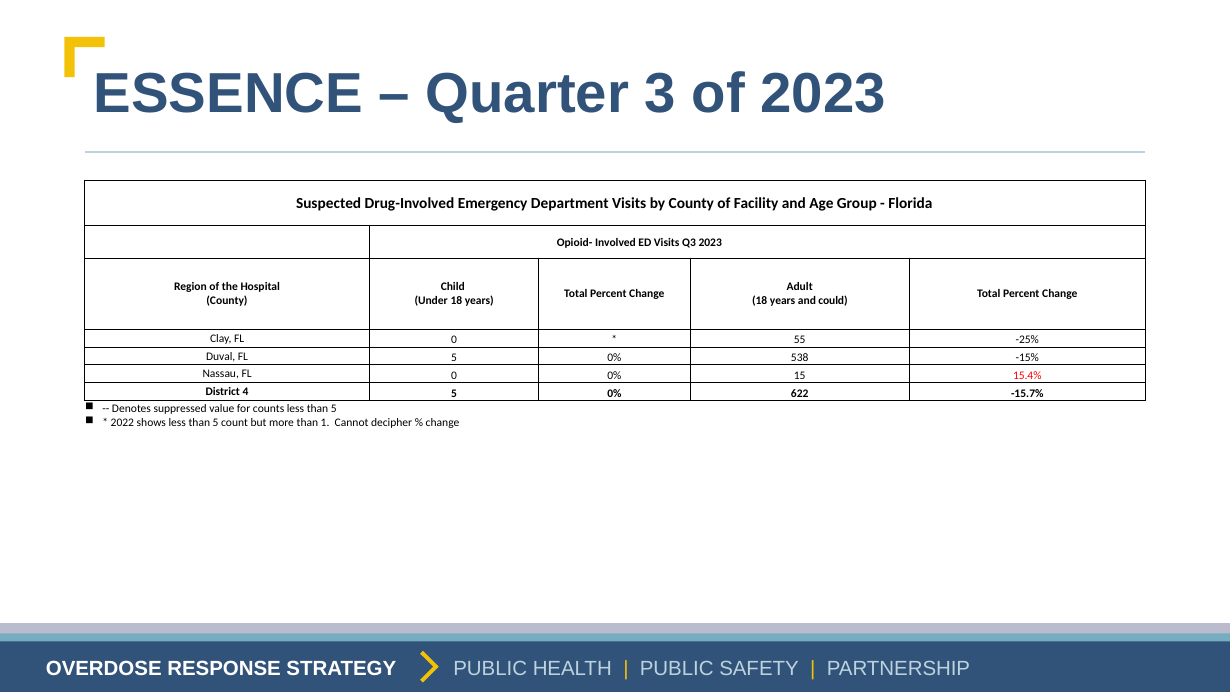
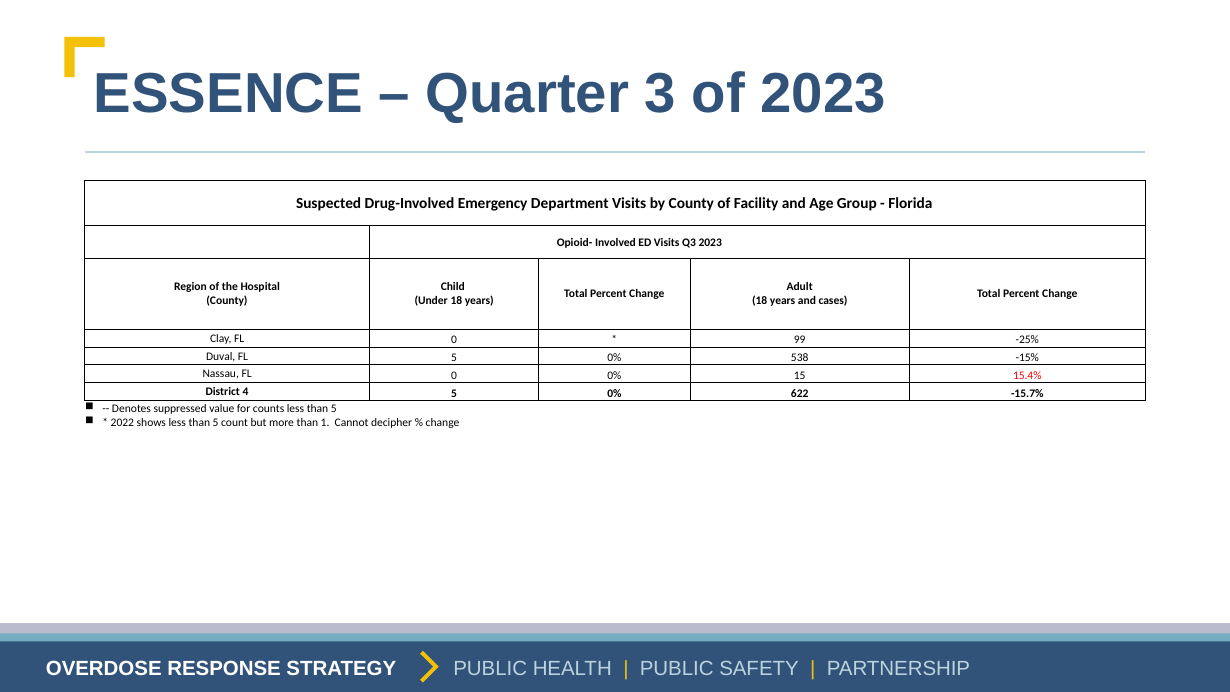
could: could -> cases
55: 55 -> 99
